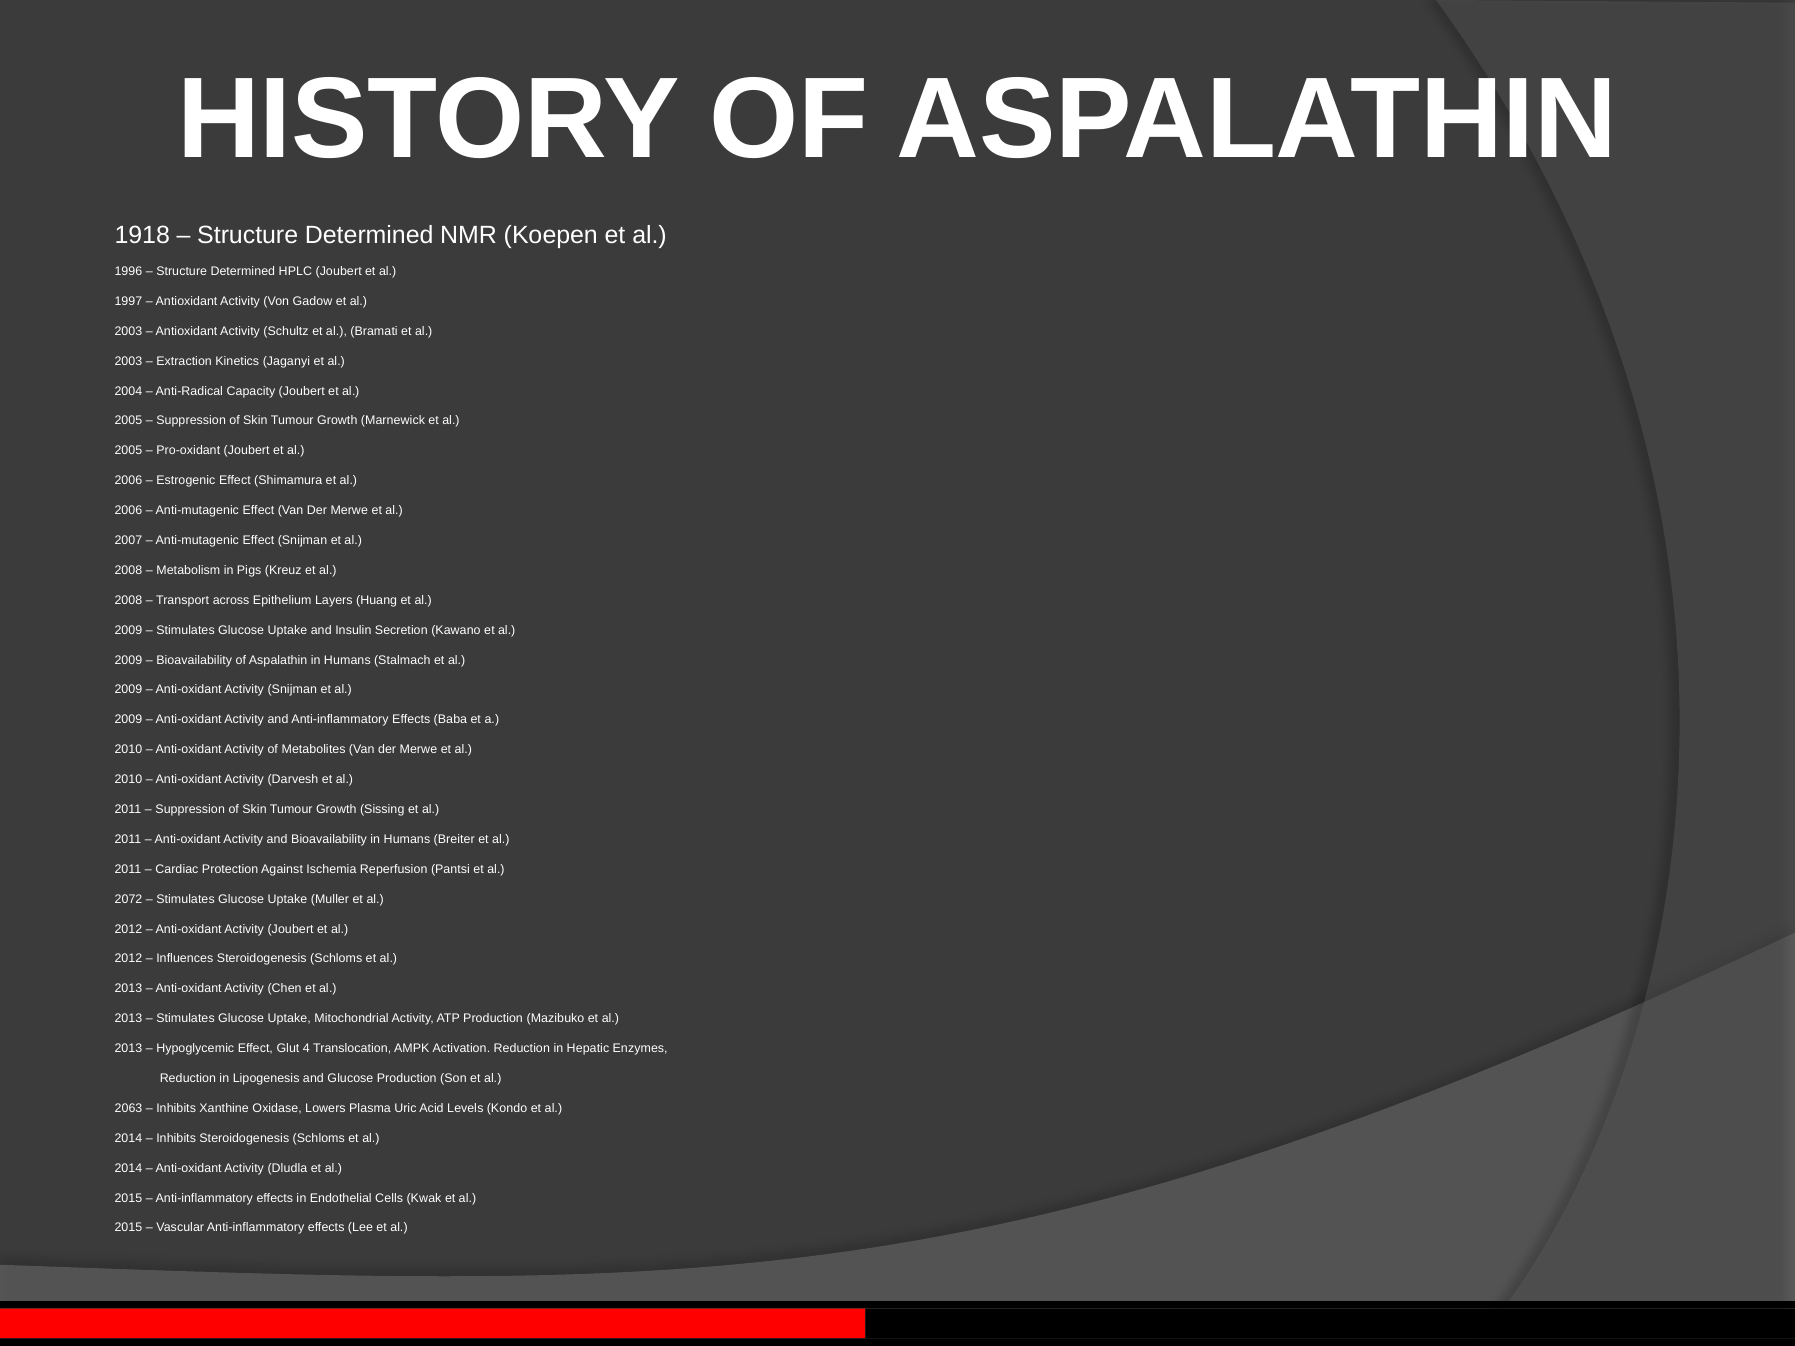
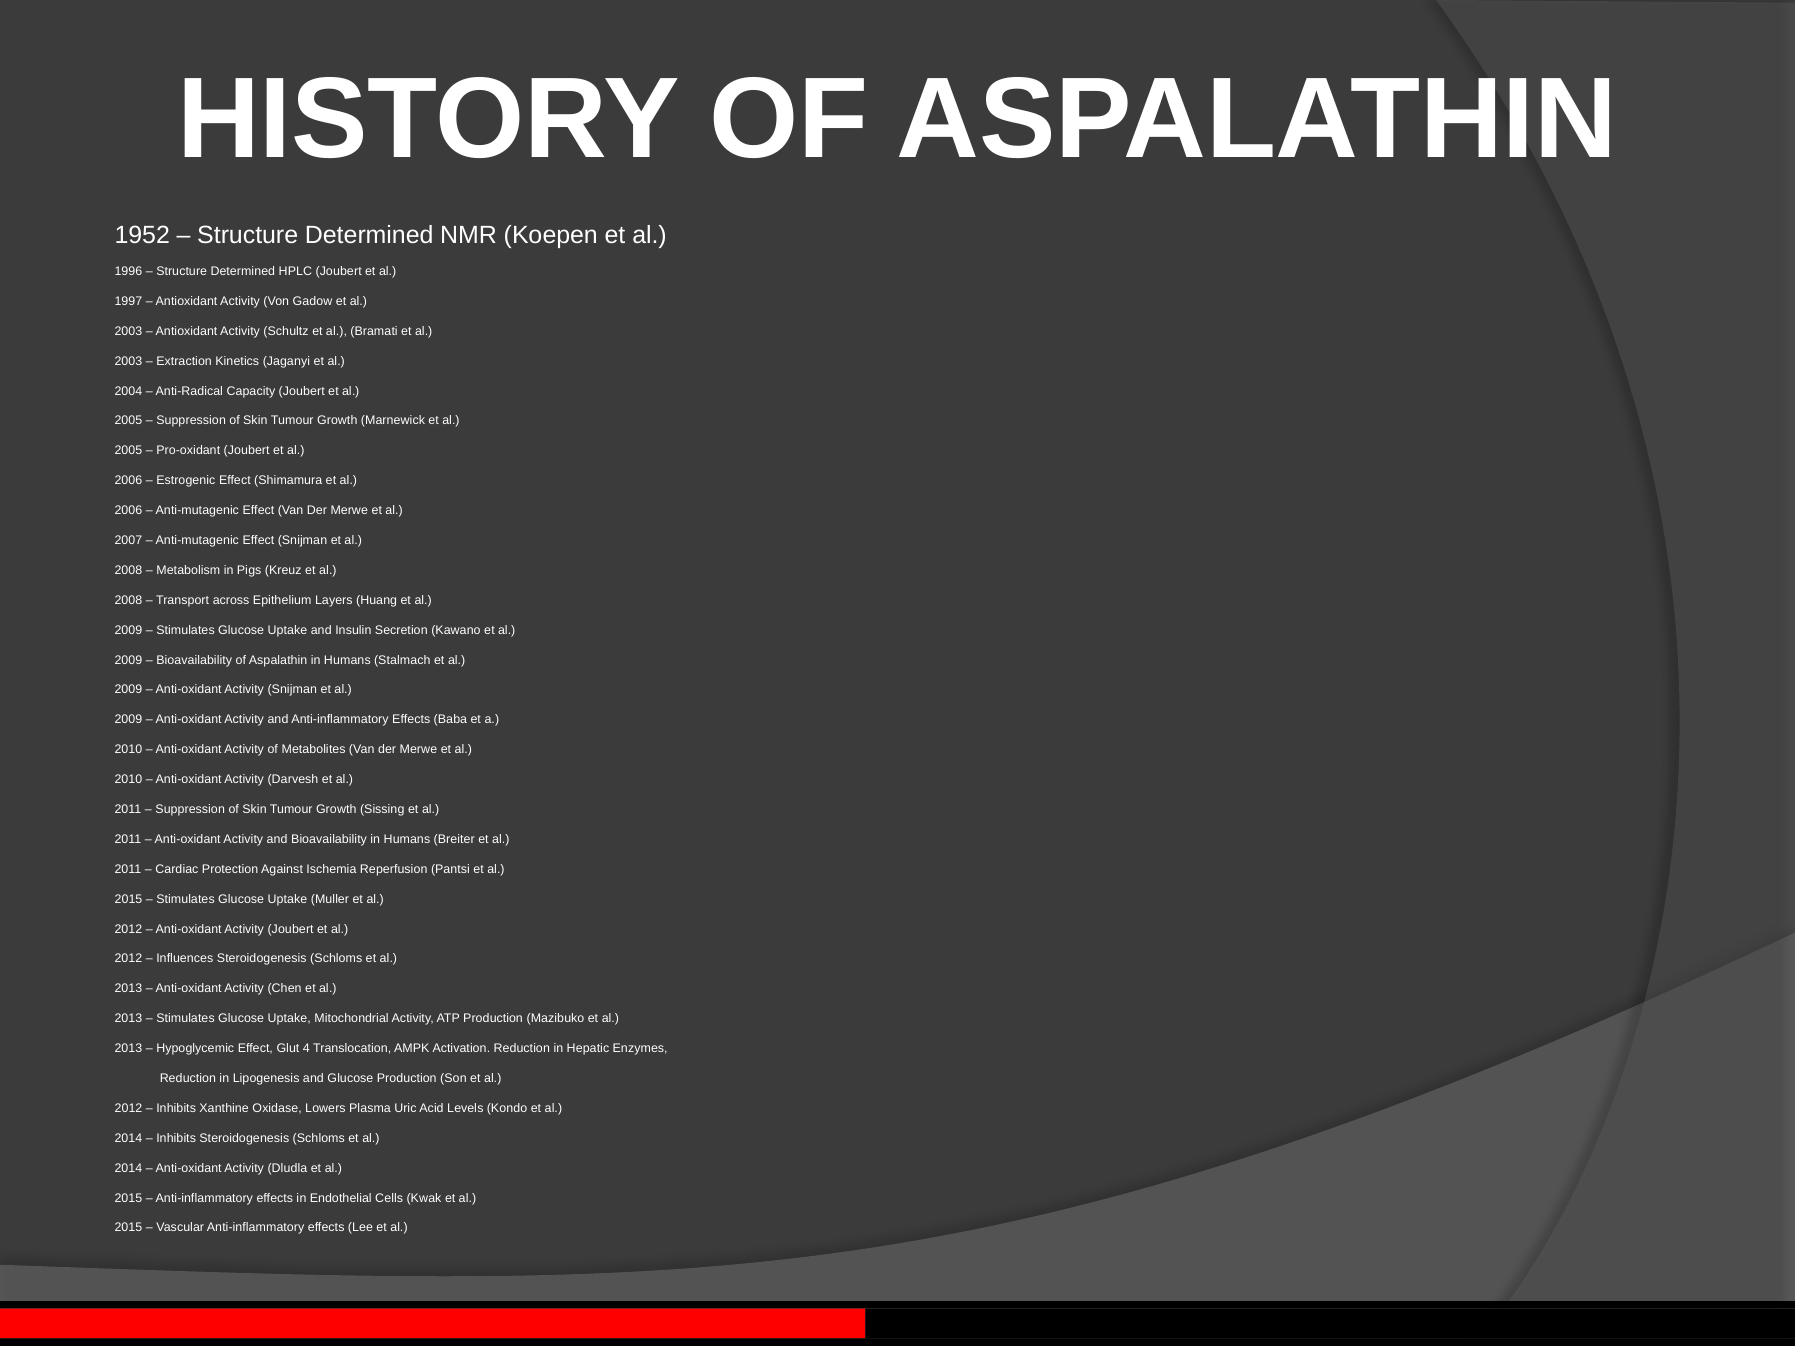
1918: 1918 -> 1952
2072 at (129, 899): 2072 -> 2015
2063 at (129, 1109): 2063 -> 2012
